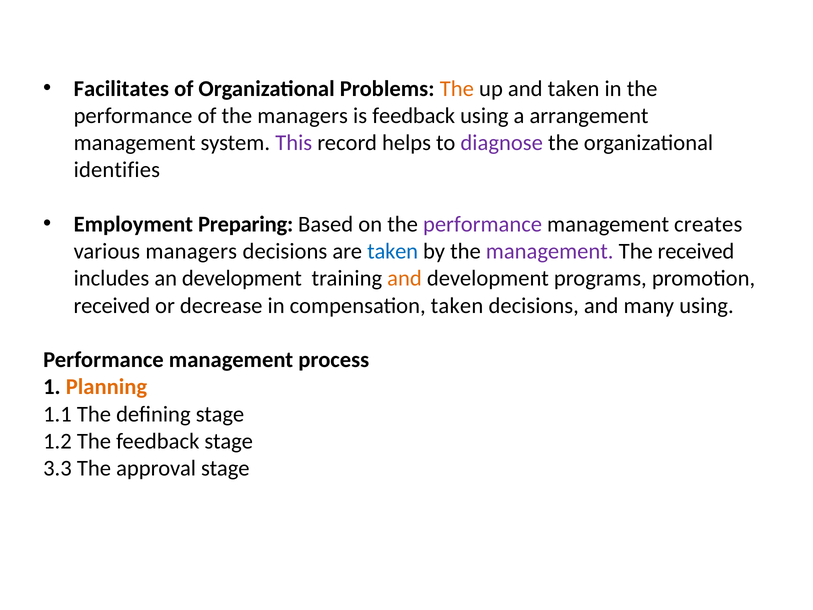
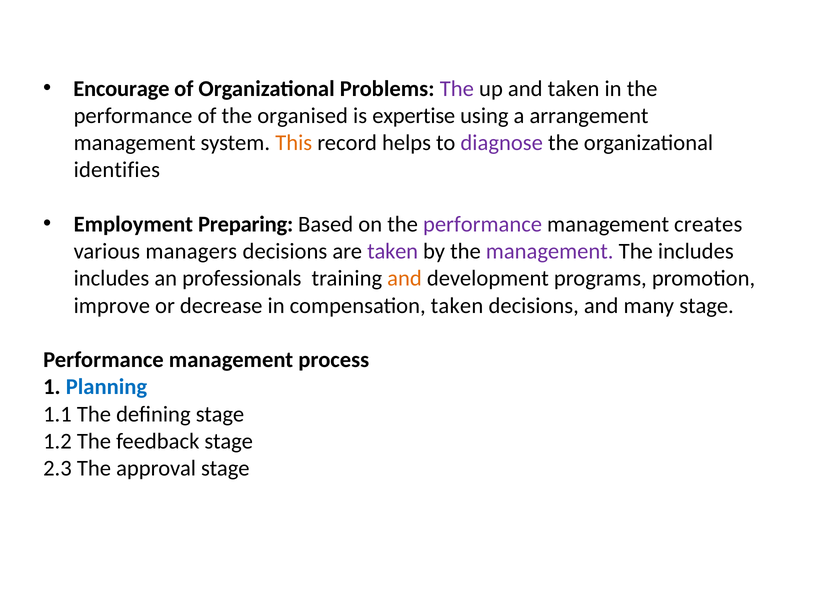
Facilitates: Facilitates -> Encourage
The at (457, 89) colour: orange -> purple
the managers: managers -> organised
is feedback: feedback -> expertise
This colour: purple -> orange
taken at (393, 251) colour: blue -> purple
The received: received -> includes
an development: development -> professionals
received at (112, 305): received -> improve
many using: using -> stage
Planning colour: orange -> blue
3.3: 3.3 -> 2.3
